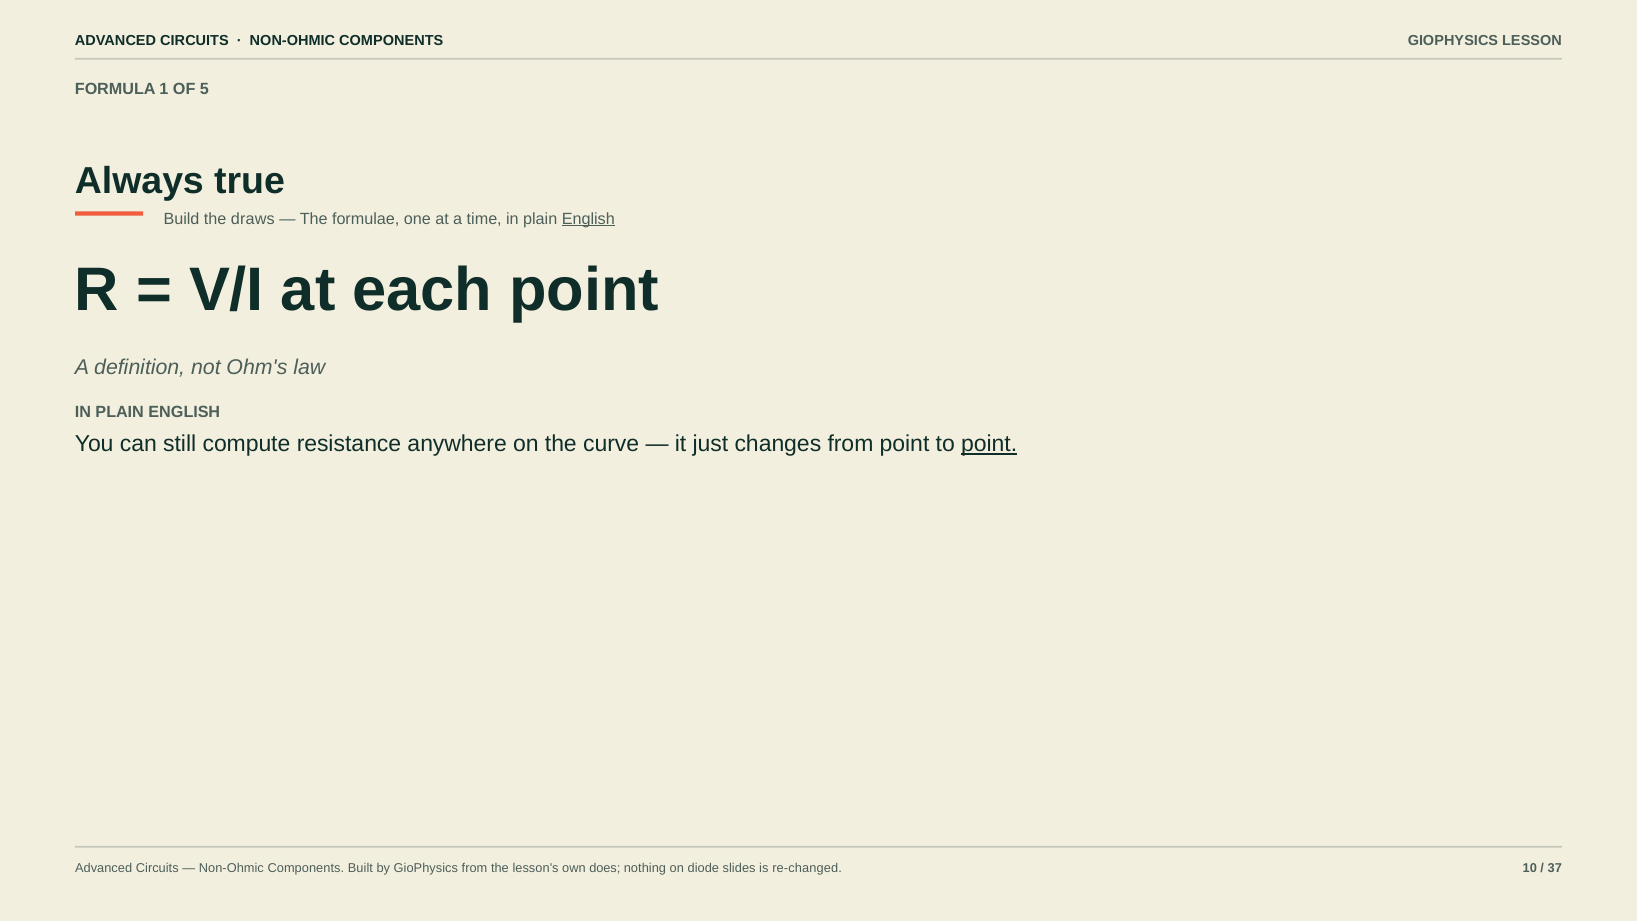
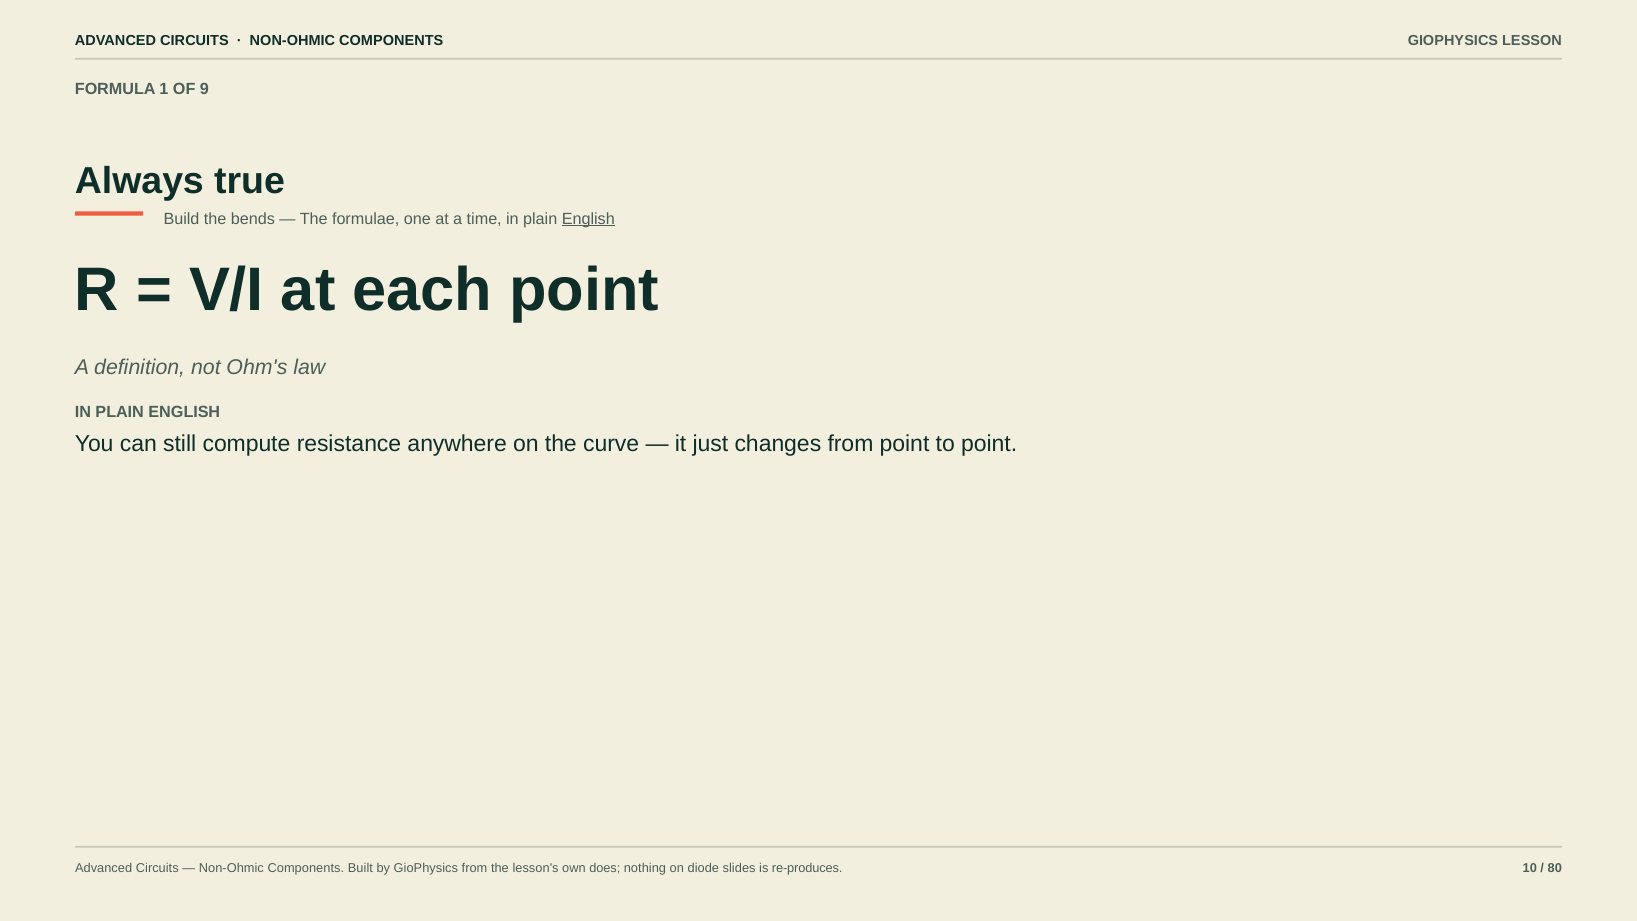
5: 5 -> 9
draws: draws -> bends
point at (989, 444) underline: present -> none
re-changed: re-changed -> re-produces
37: 37 -> 80
